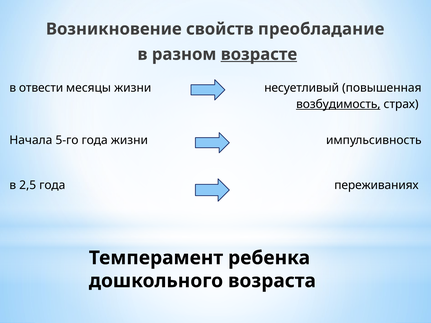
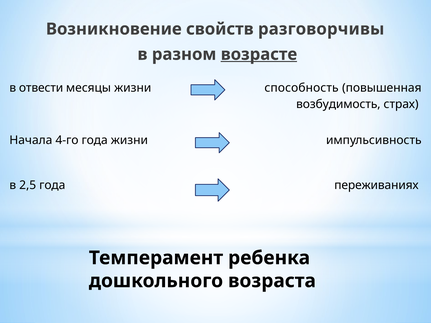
преобладание: преобладание -> разговорчивы
несуетливый: несуетливый -> способность
возбудимость underline: present -> none
5-го: 5-го -> 4-го
